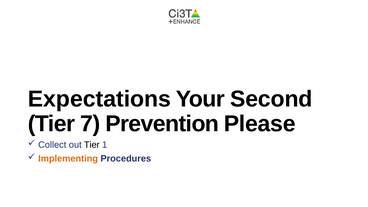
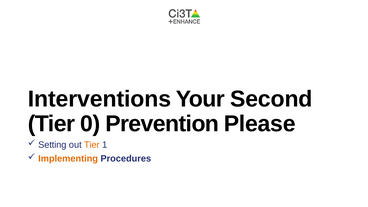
Expectations: Expectations -> Interventions
7: 7 -> 0
Collect: Collect -> Setting
Tier at (92, 145) colour: black -> orange
